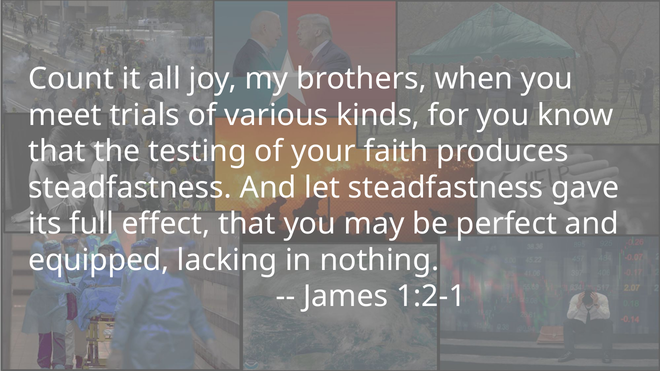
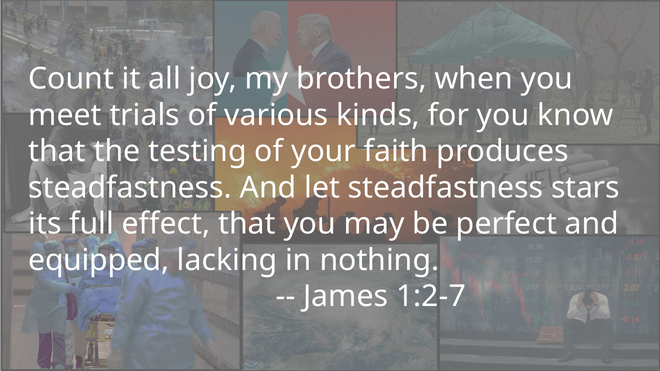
gave: gave -> stars
1:2-1: 1:2-1 -> 1:2-7
